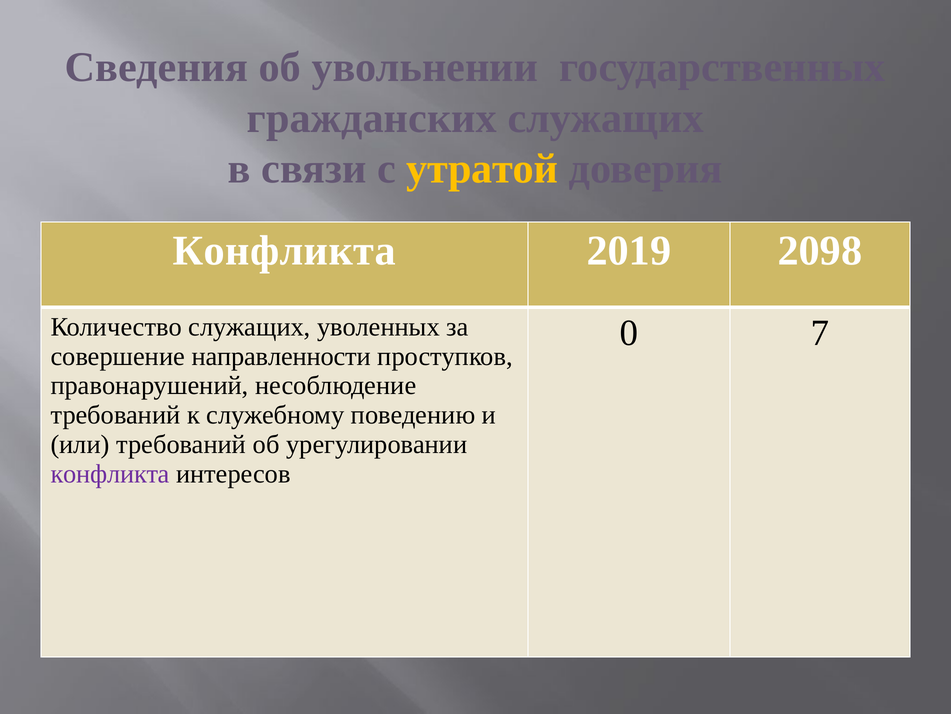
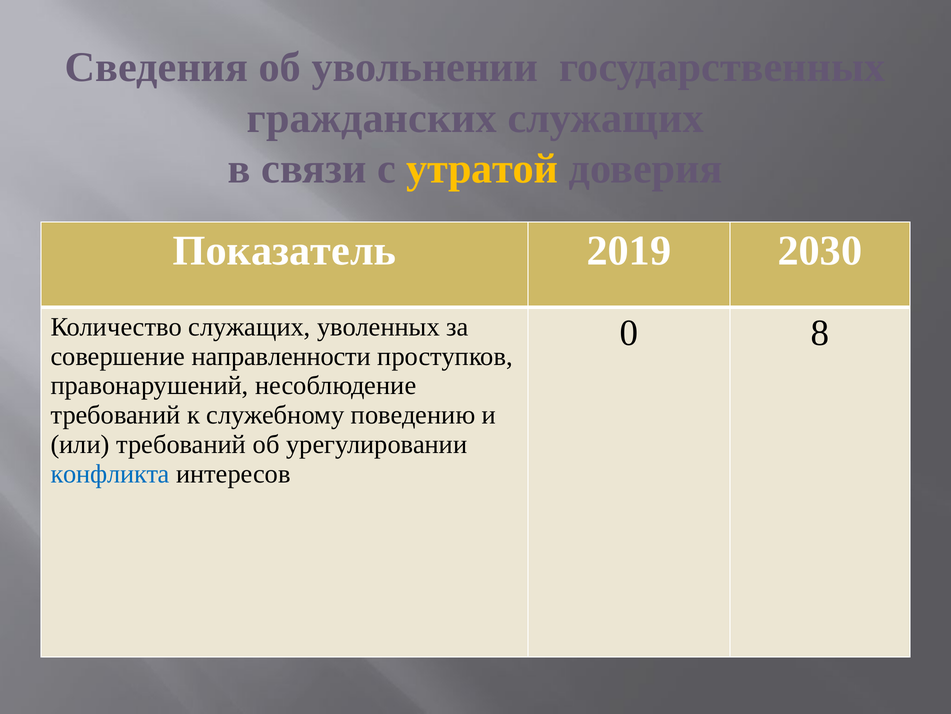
Конфликта at (284, 250): Конфликта -> Показатель
2098: 2098 -> 2030
7: 7 -> 8
конфликта at (110, 473) colour: purple -> blue
